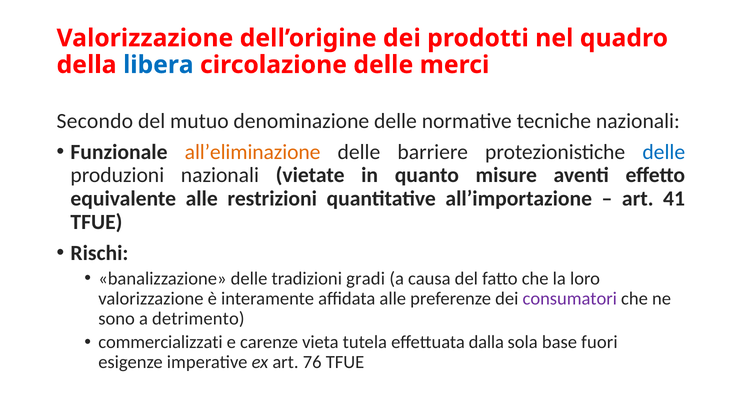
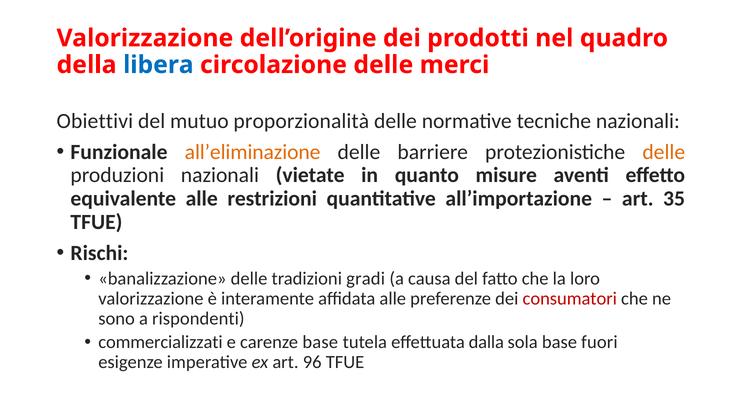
Secondo: Secondo -> Obiettivi
denominazione: denominazione -> proporzionalità
delle at (664, 152) colour: blue -> orange
41: 41 -> 35
consumatori colour: purple -> red
detrimento: detrimento -> rispondenti
carenze vieta: vieta -> base
76: 76 -> 96
